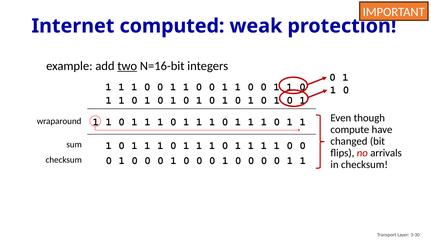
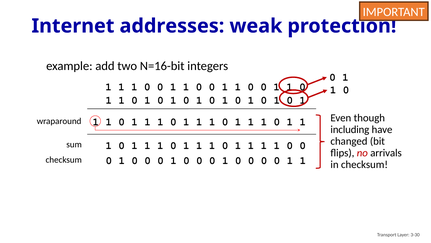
computed: computed -> addresses
two underline: present -> none
compute: compute -> including
